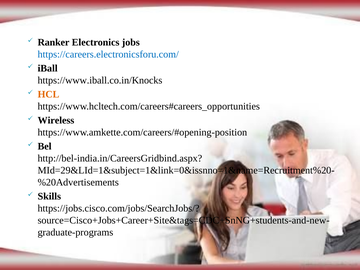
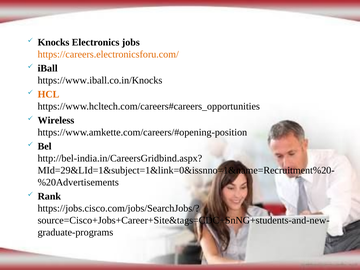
Ranker: Ranker -> Knocks
https://careers.electronicsforu.com/ colour: blue -> orange
Skills: Skills -> Rank
